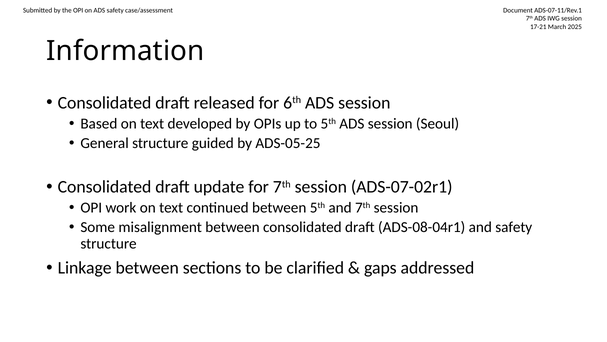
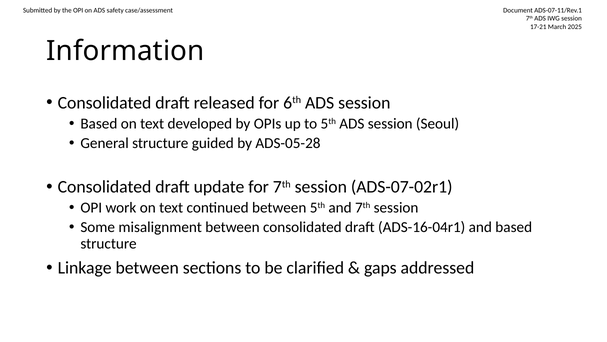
ADS-05-25: ADS-05-25 -> ADS-05-28
ADS-08-04r1: ADS-08-04r1 -> ADS-16-04r1
and safety: safety -> based
